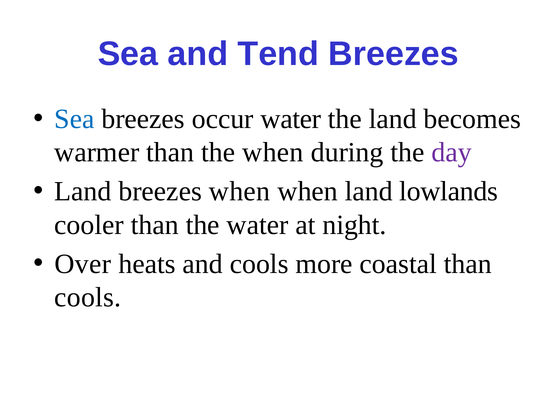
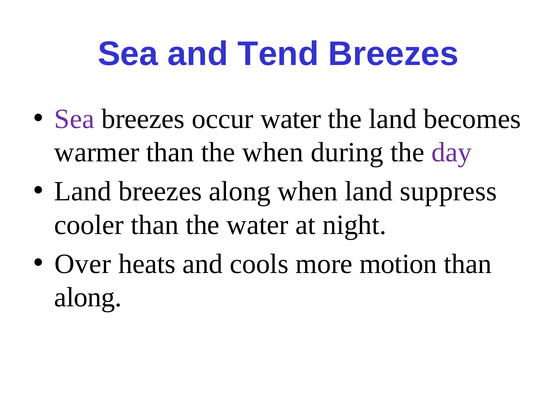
Sea at (74, 119) colour: blue -> purple
breezes when: when -> along
lowlands: lowlands -> suppress
coastal: coastal -> motion
cools at (88, 297): cools -> along
